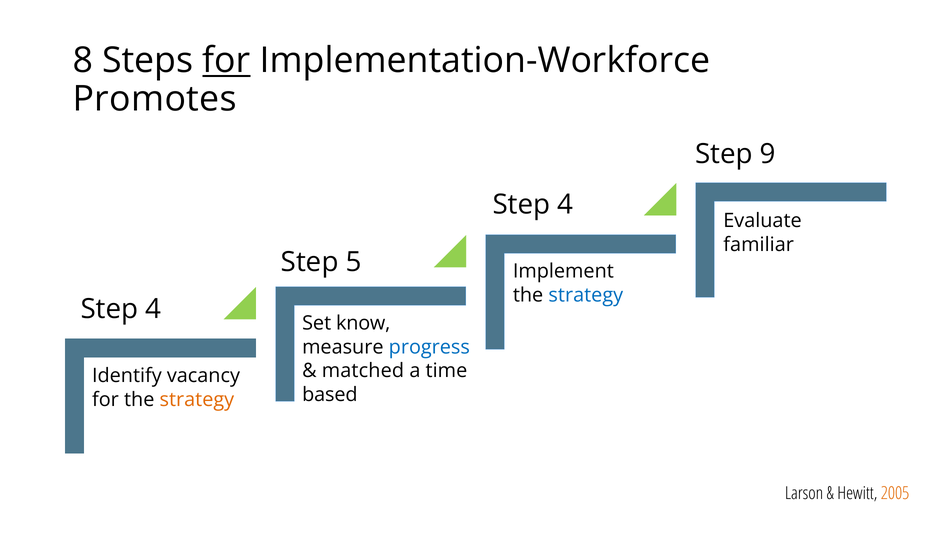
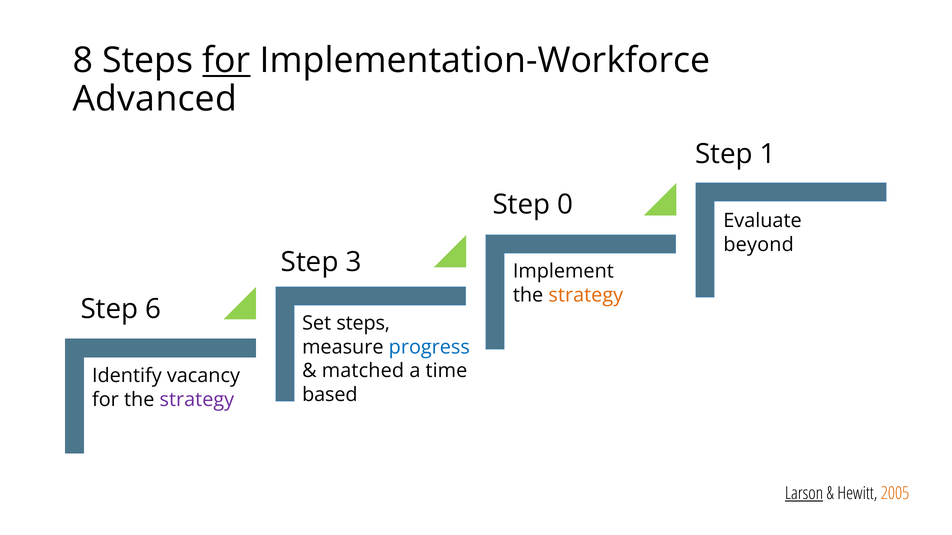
Promotes: Promotes -> Advanced
9: 9 -> 1
4 at (565, 205): 4 -> 0
familiar: familiar -> beyond
5: 5 -> 3
strategy at (586, 295) colour: blue -> orange
4 at (153, 309): 4 -> 6
Set know: know -> steps
strategy at (197, 400) colour: orange -> purple
Larson underline: none -> present
